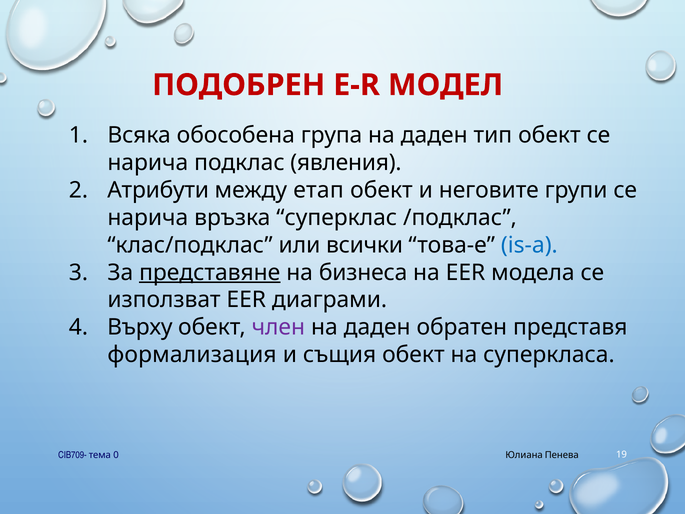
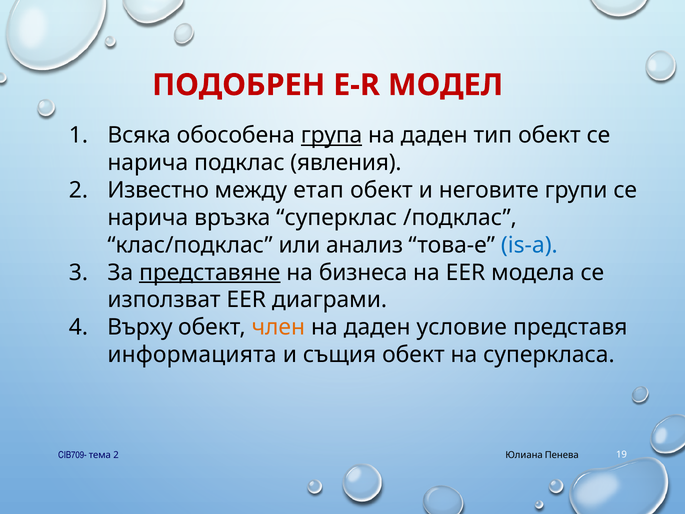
група underline: none -> present
Атрибути: Атрибути -> Известно
всички: всички -> анализ
член colour: purple -> orange
обратен: обратен -> условие
формализация: формализация -> информацията
тема 0: 0 -> 2
